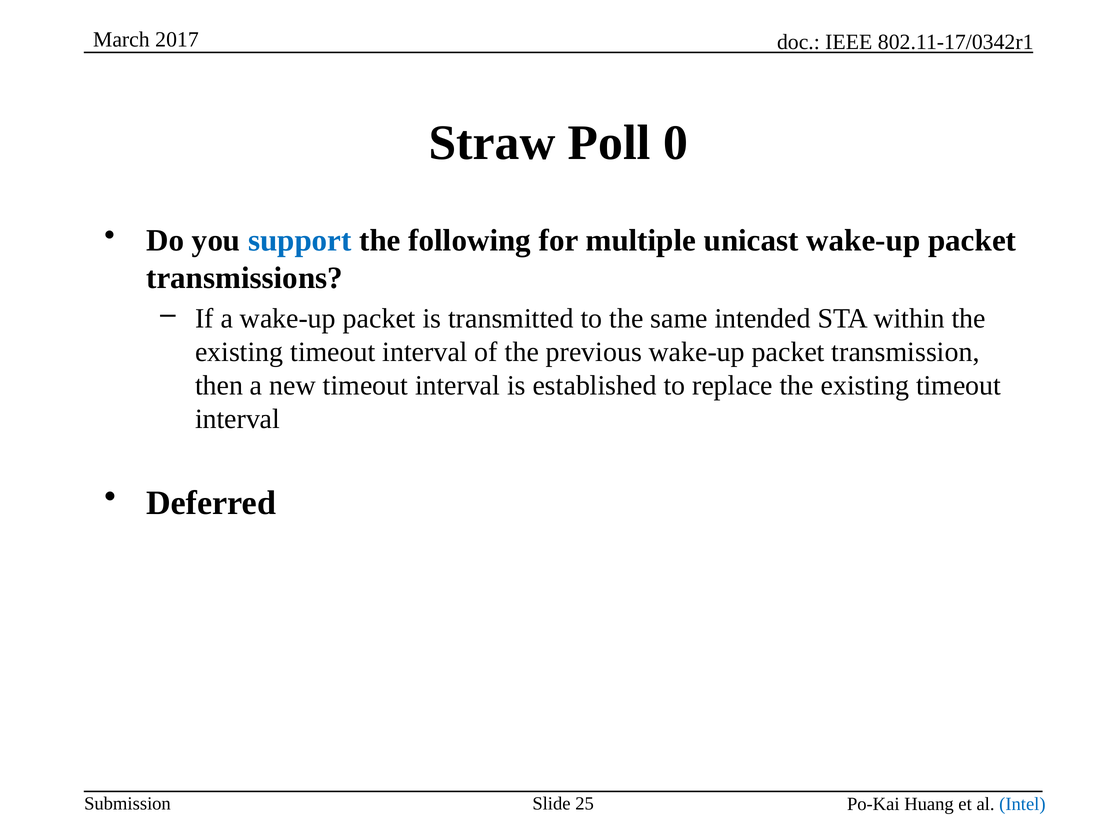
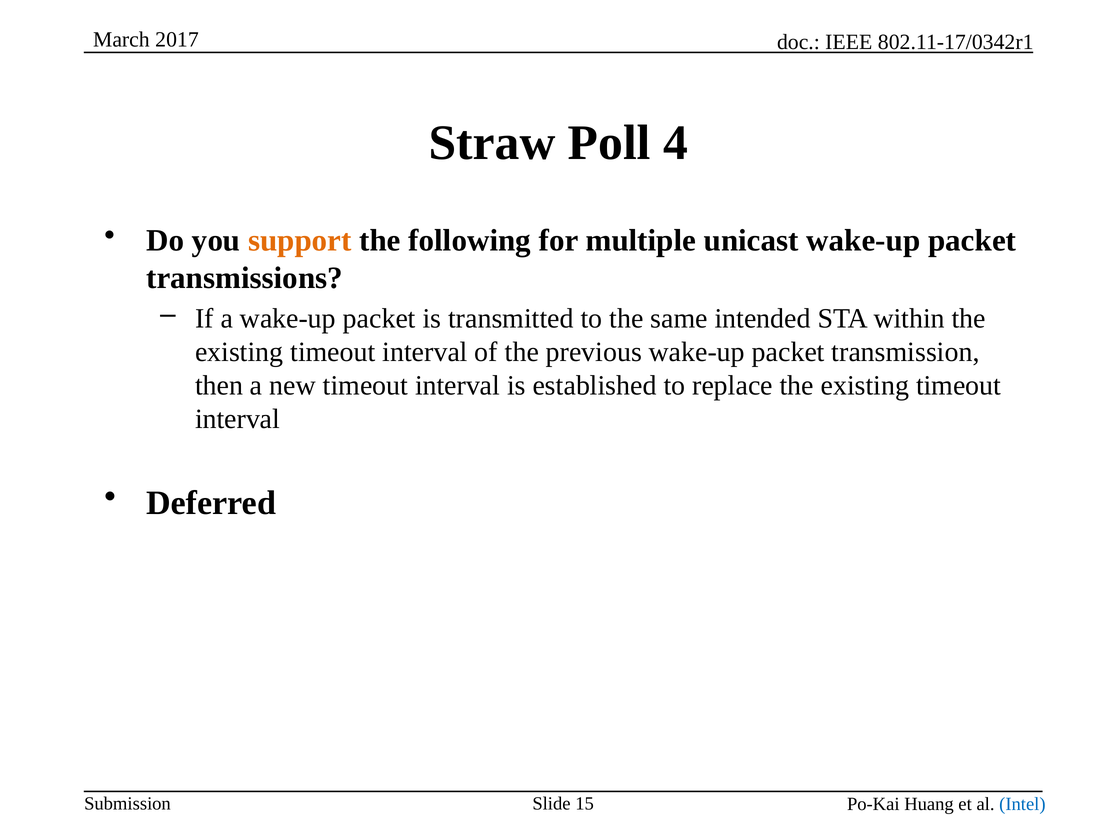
0: 0 -> 4
support colour: blue -> orange
25: 25 -> 15
